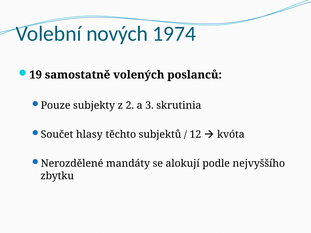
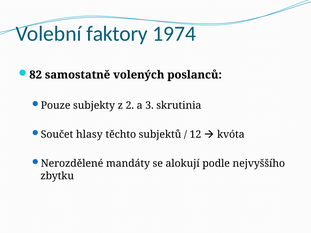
nových: nových -> faktory
19: 19 -> 82
